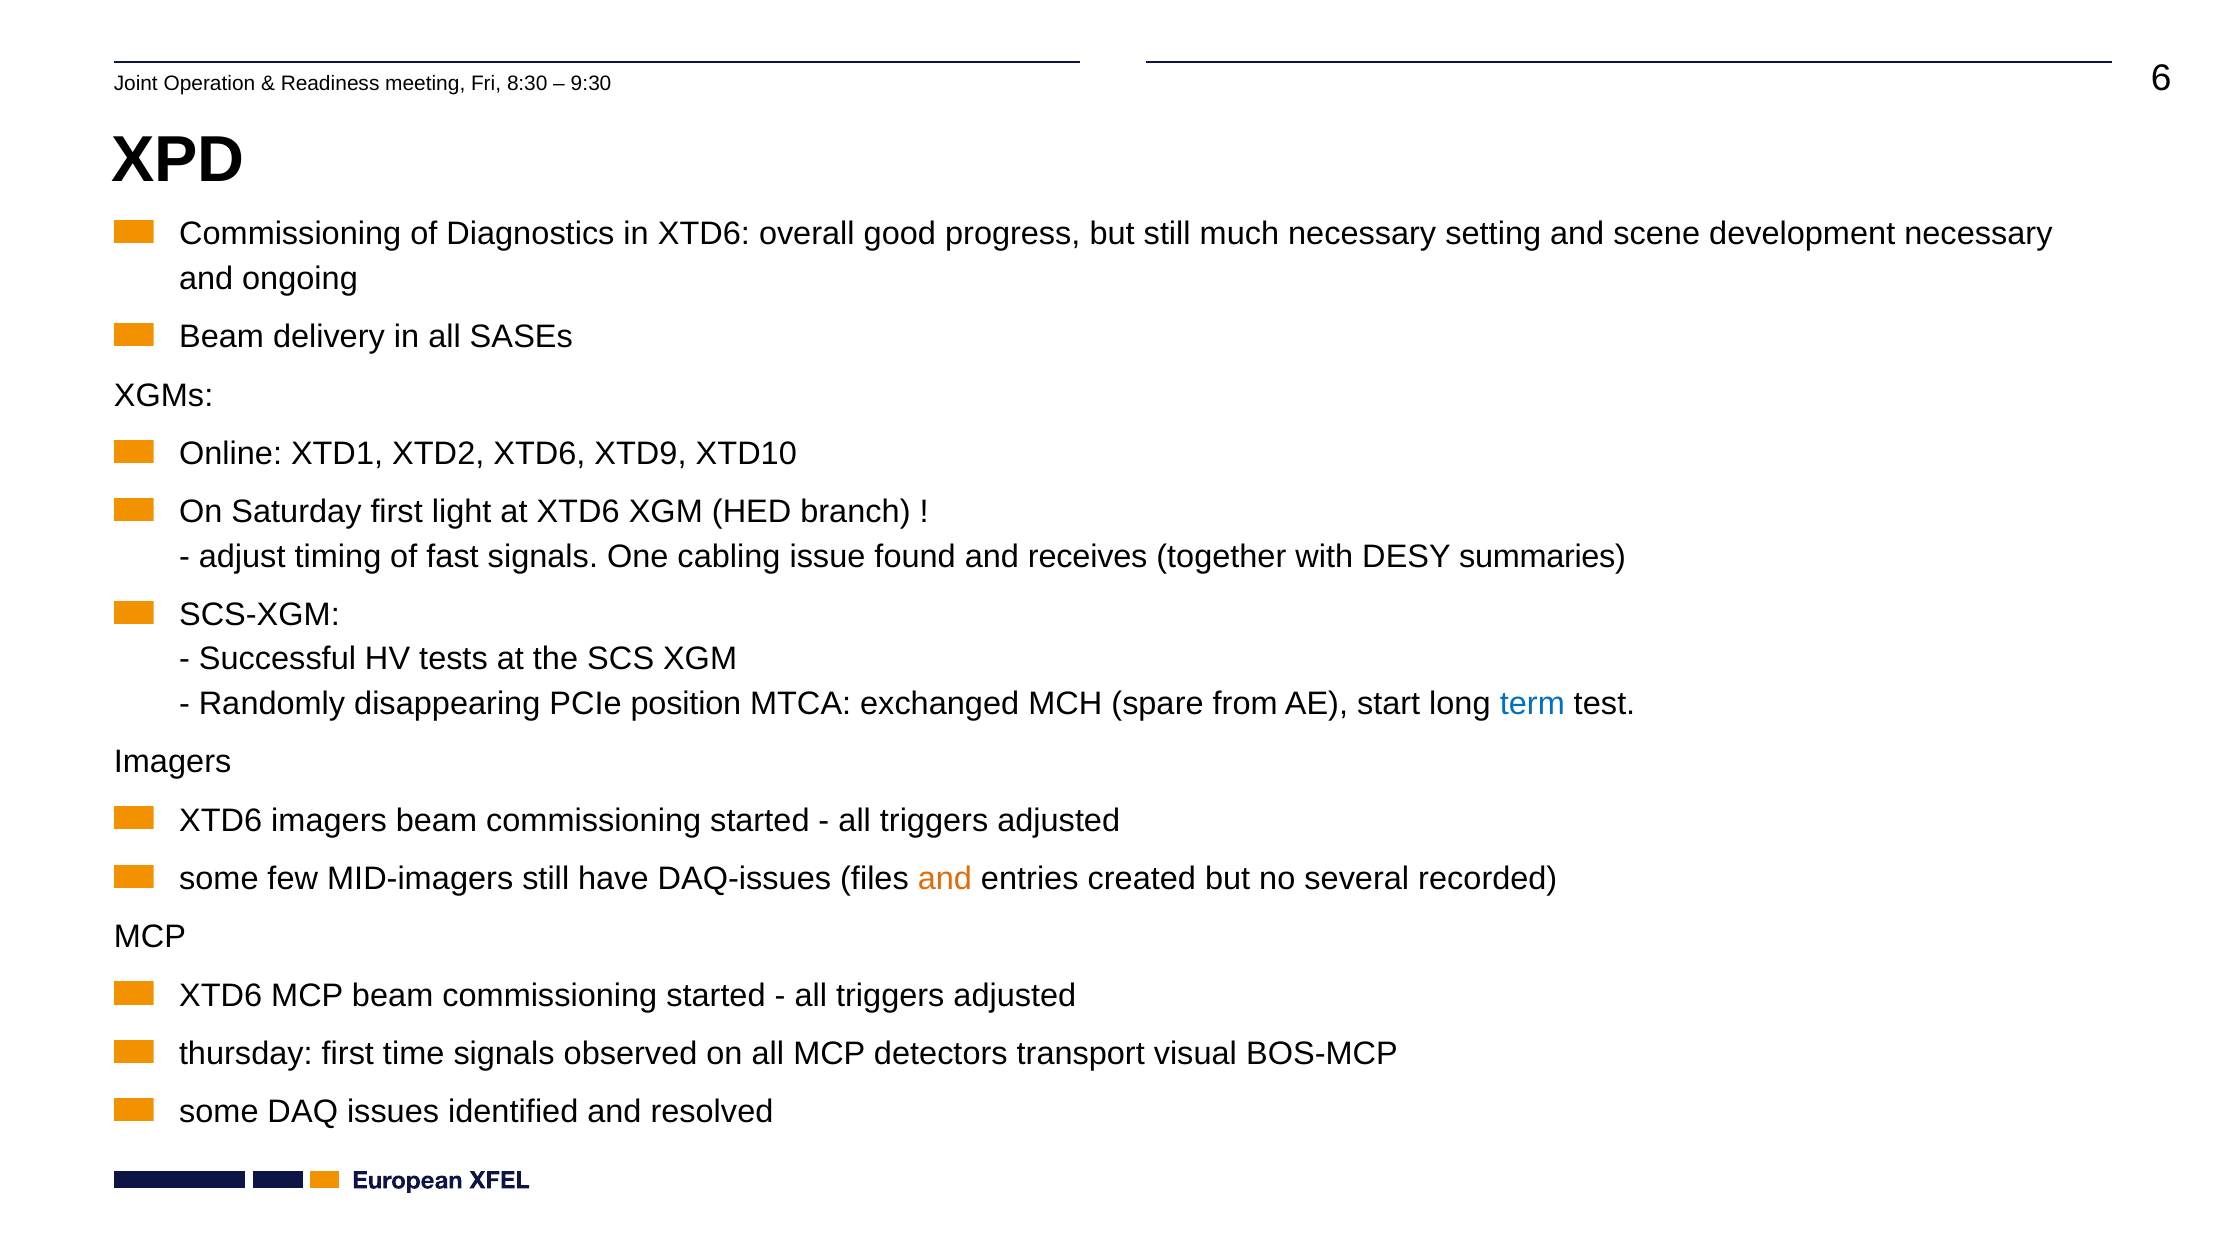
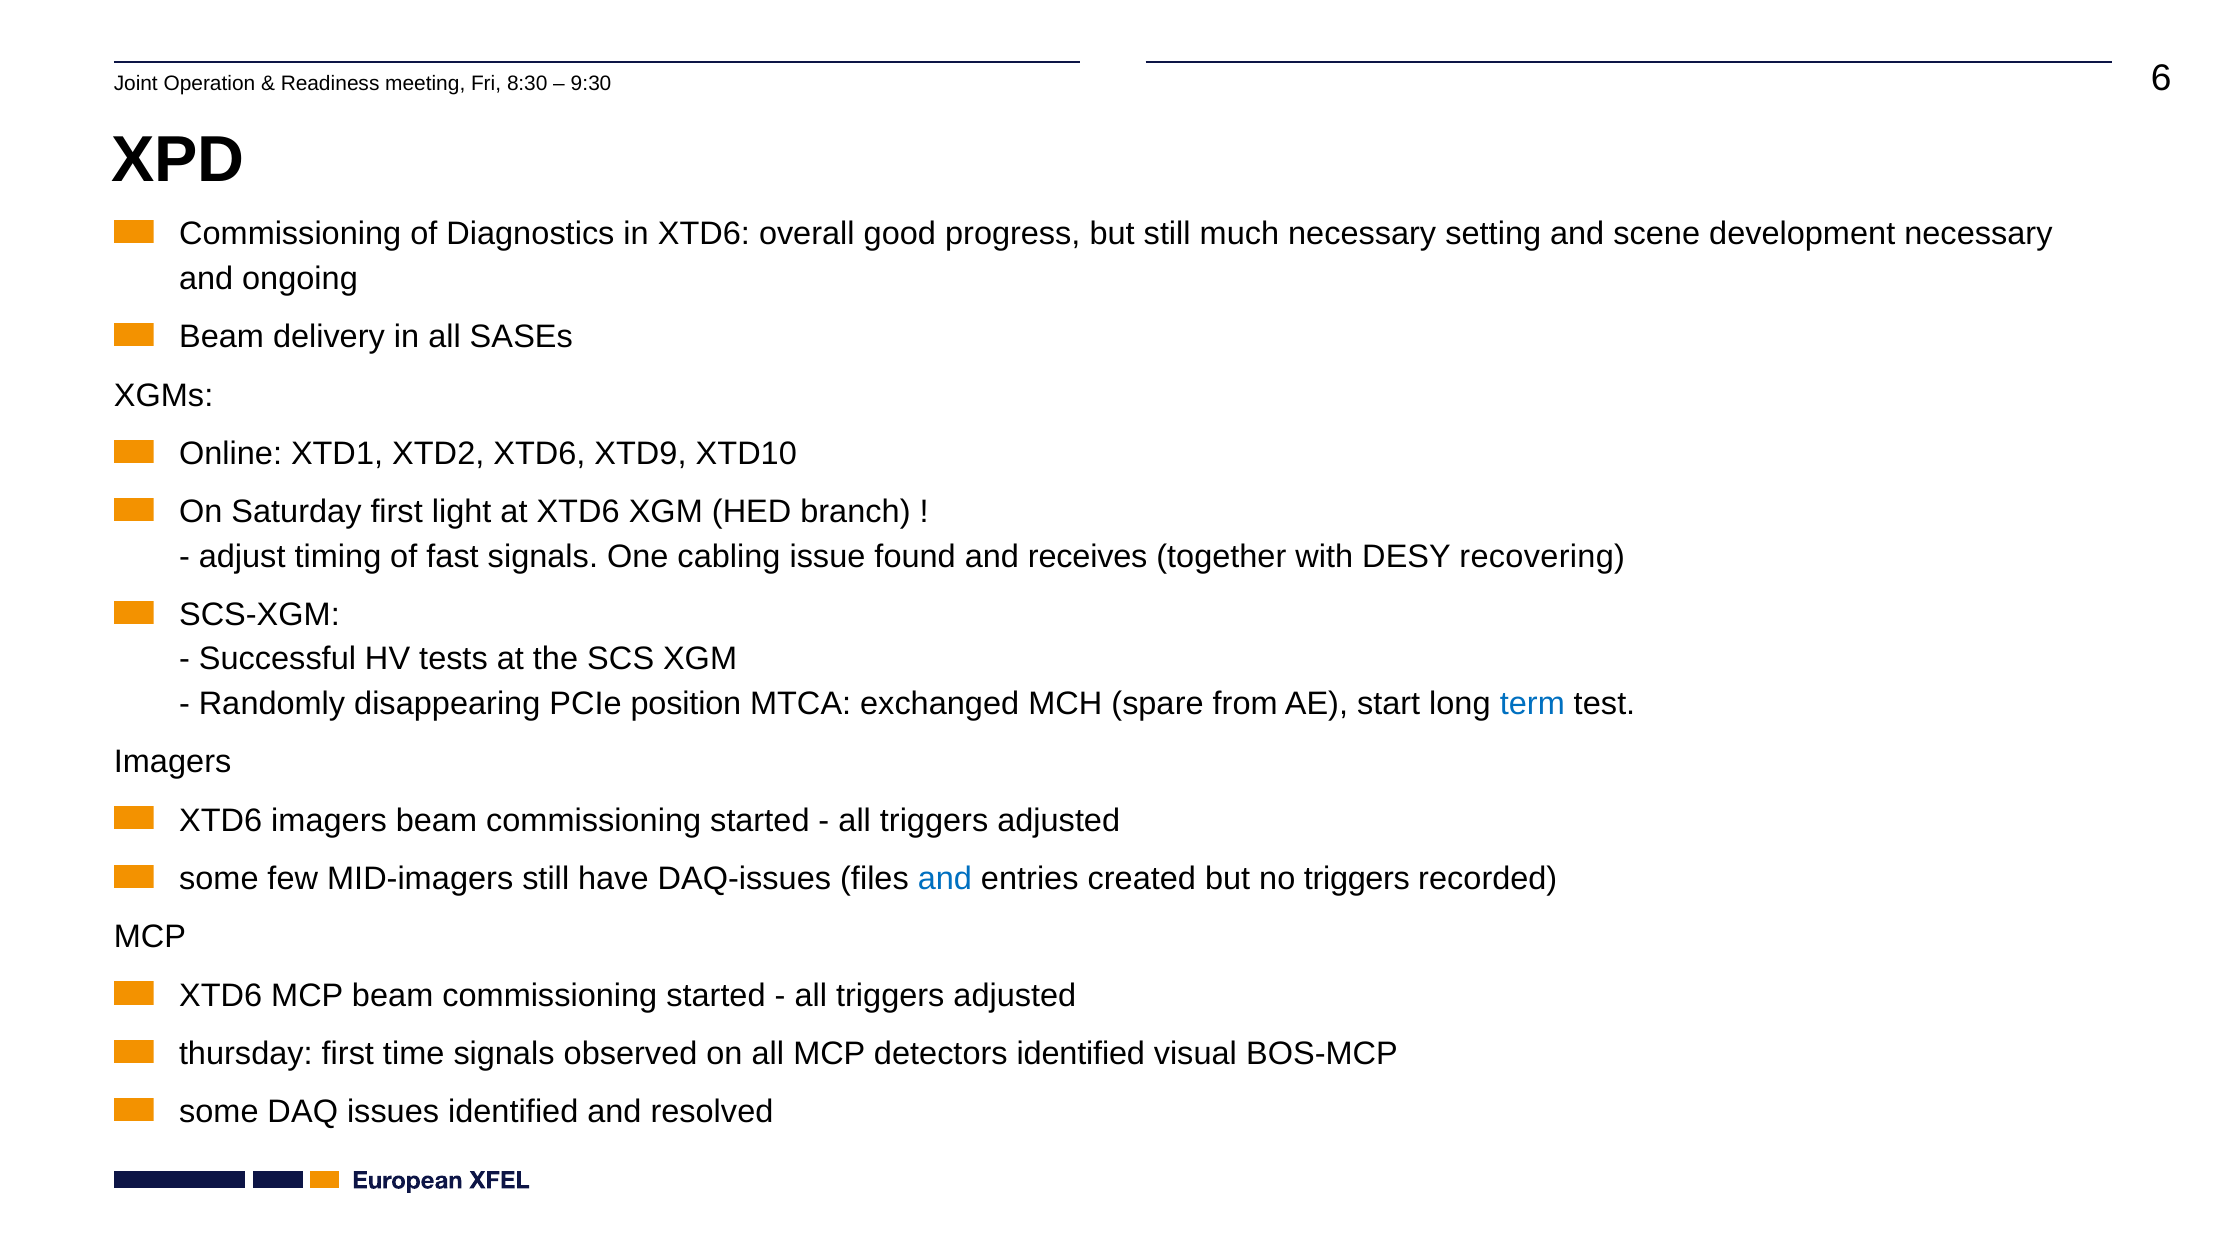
summaries: summaries -> recovering
and at (945, 879) colour: orange -> blue
no several: several -> triggers
detectors transport: transport -> identified
